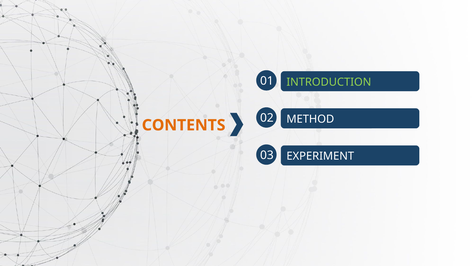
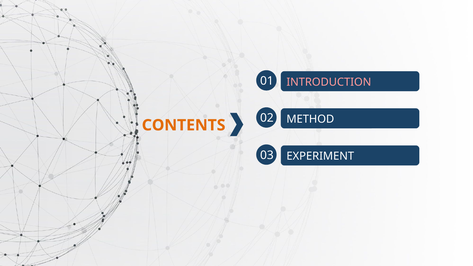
INTRODUCTION colour: light green -> pink
